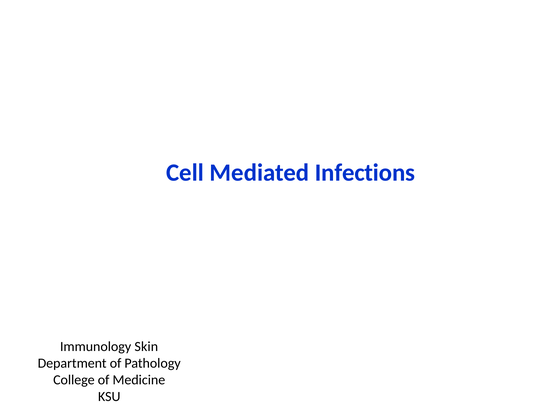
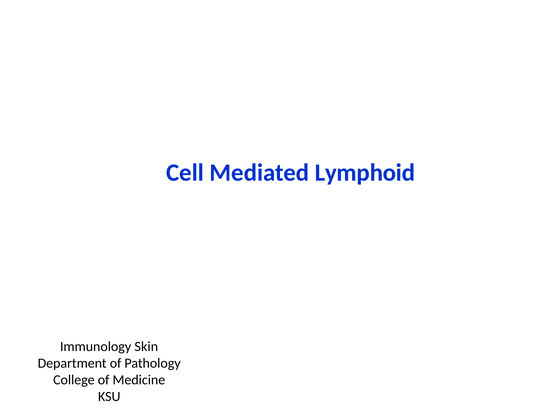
Infections: Infections -> Lymphoid
